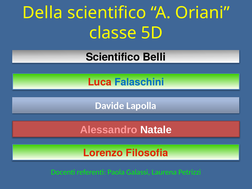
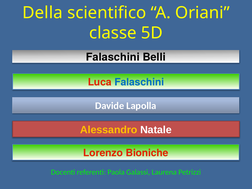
Scientifico at (113, 57): Scientifico -> Falaschini
Alessandro colour: pink -> yellow
Filosofia: Filosofia -> Bioniche
